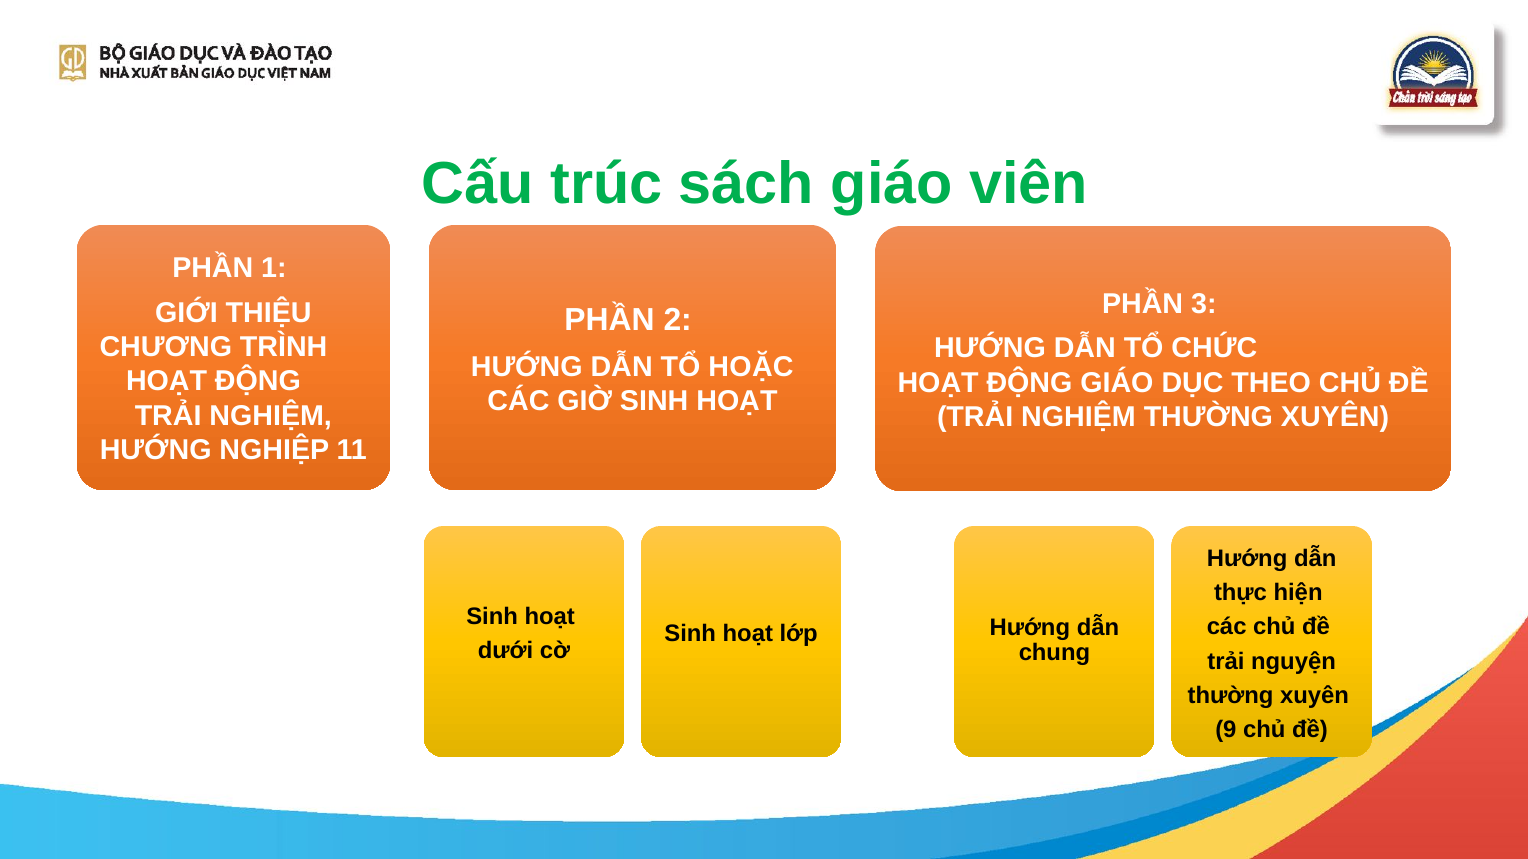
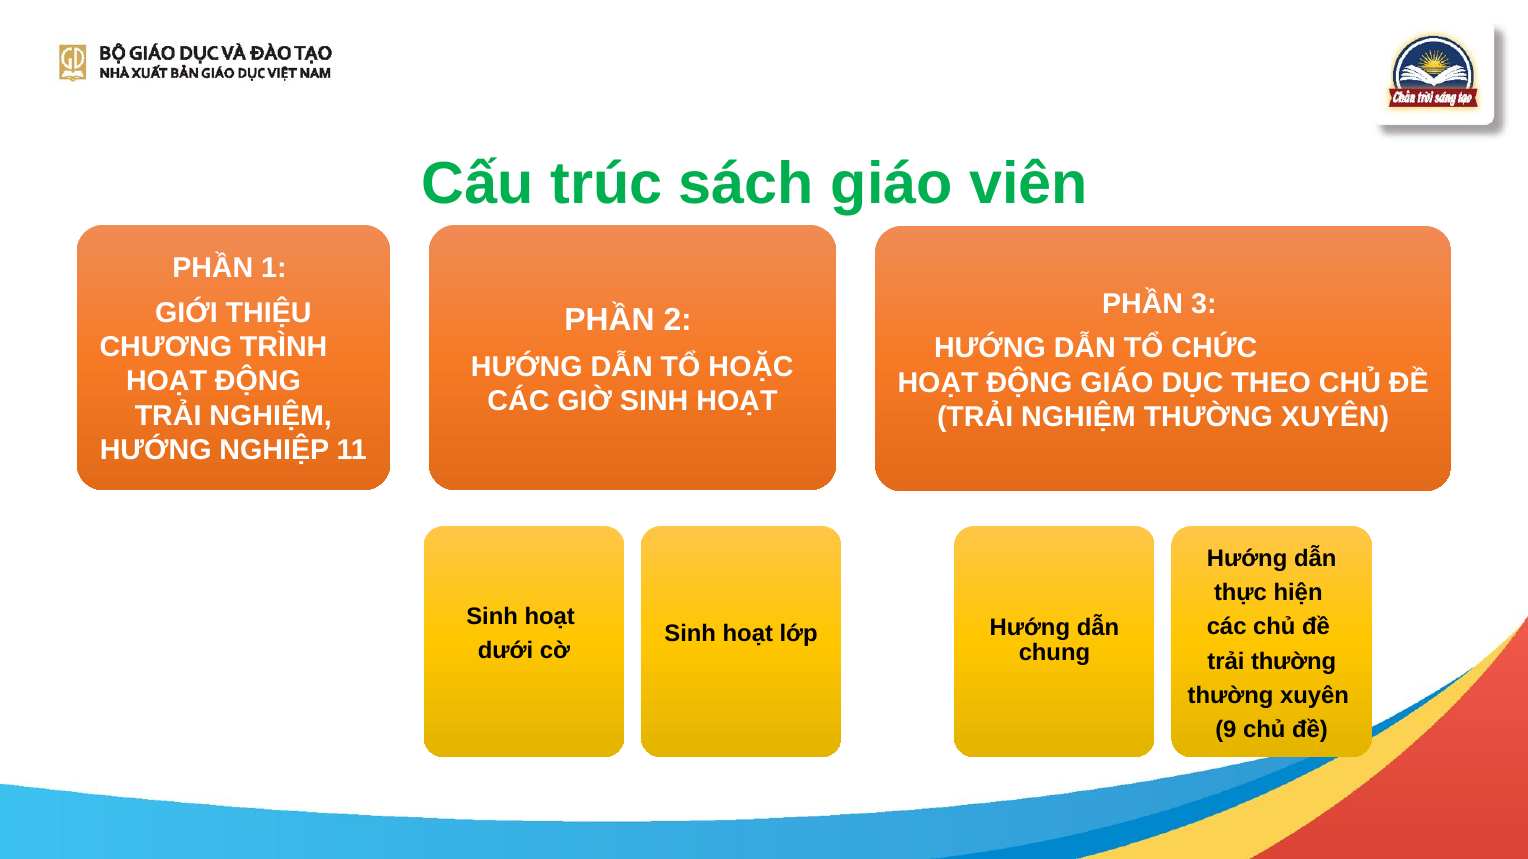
trải nguyện: nguyện -> thường
